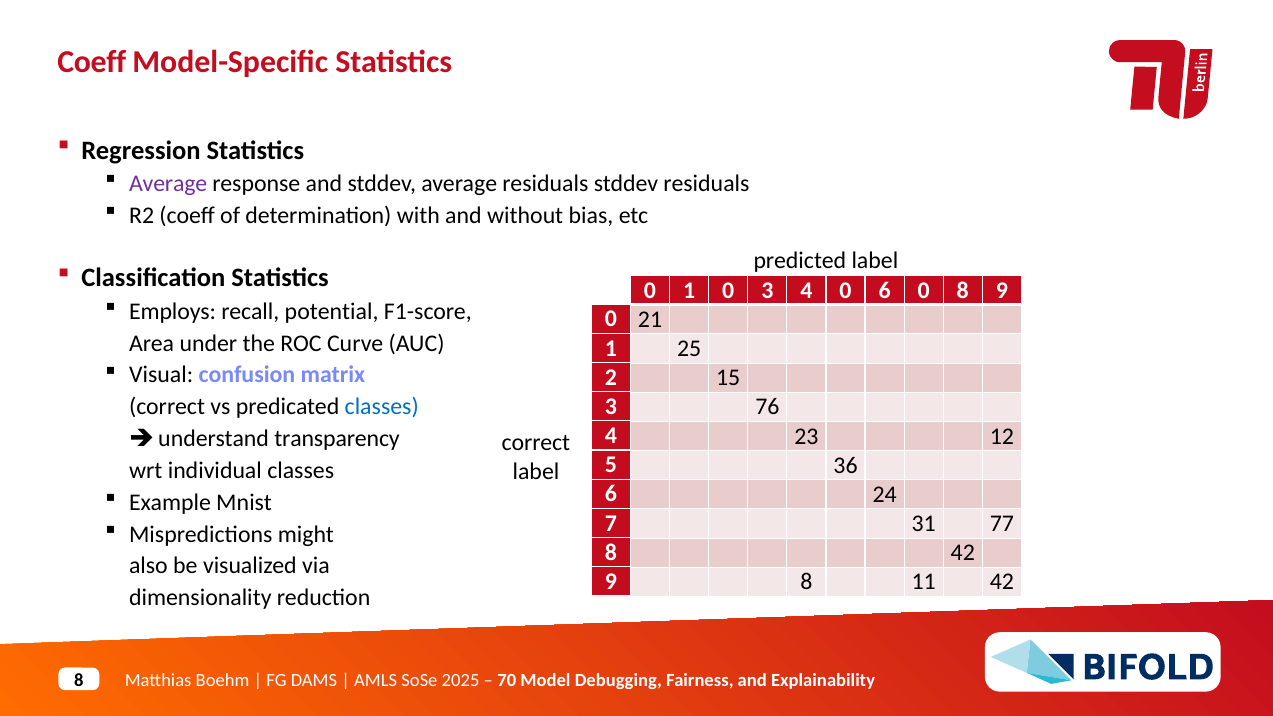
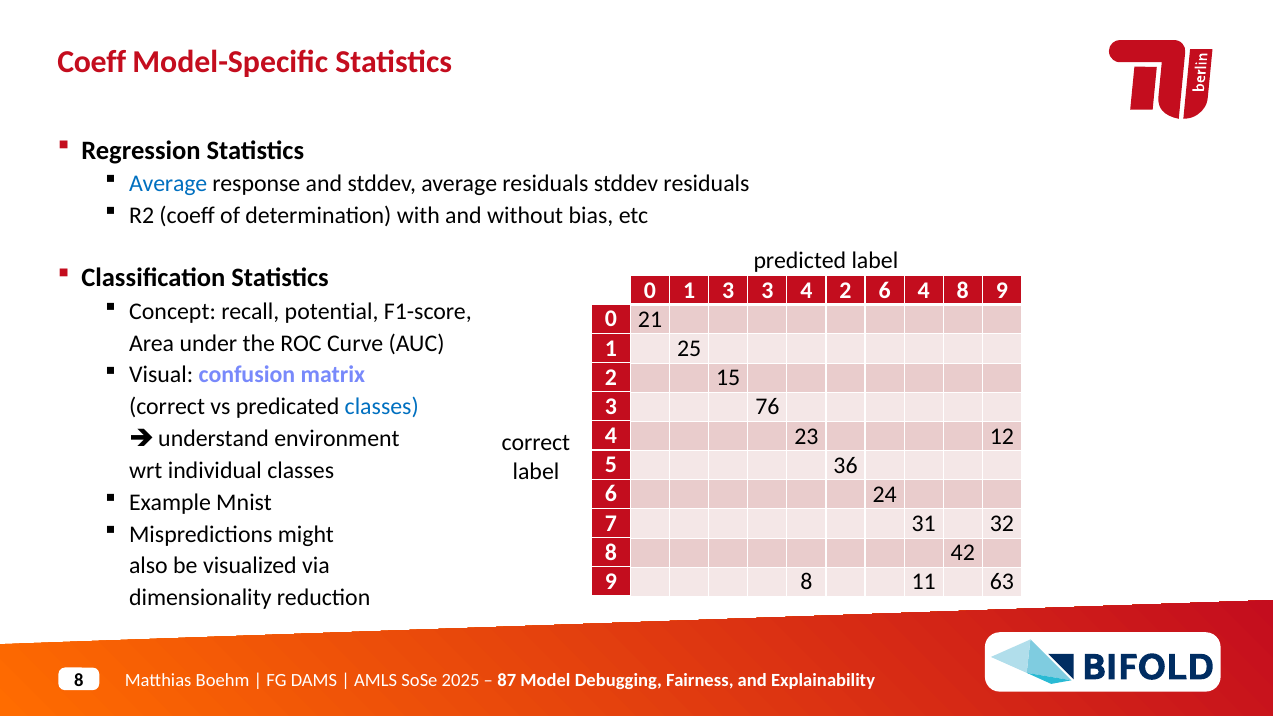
Average at (168, 184) colour: purple -> blue
1 0: 0 -> 3
4 0: 0 -> 2
6 0: 0 -> 4
Employs: Employs -> Concept
transparency: transparency -> environment
77: 77 -> 32
11 42: 42 -> 63
70: 70 -> 87
